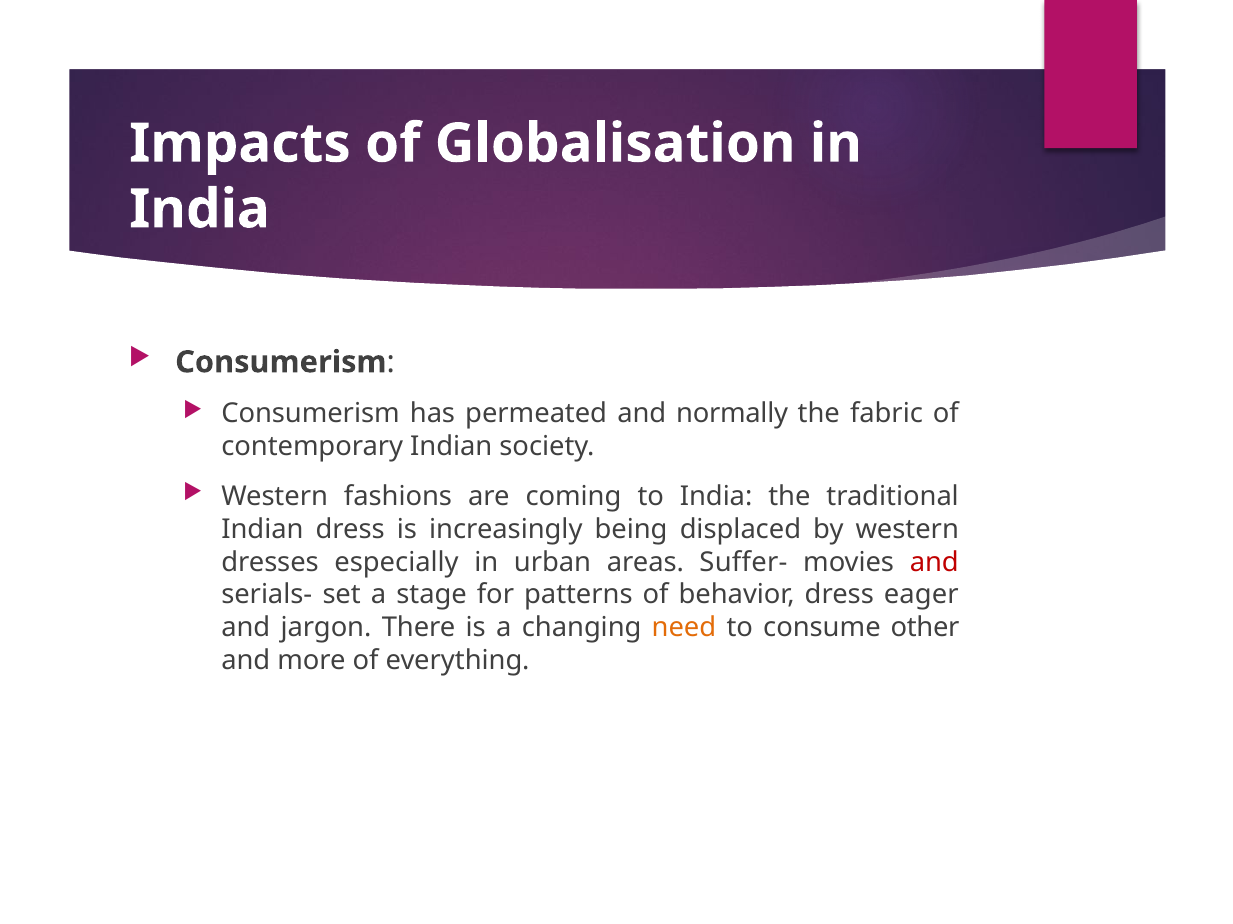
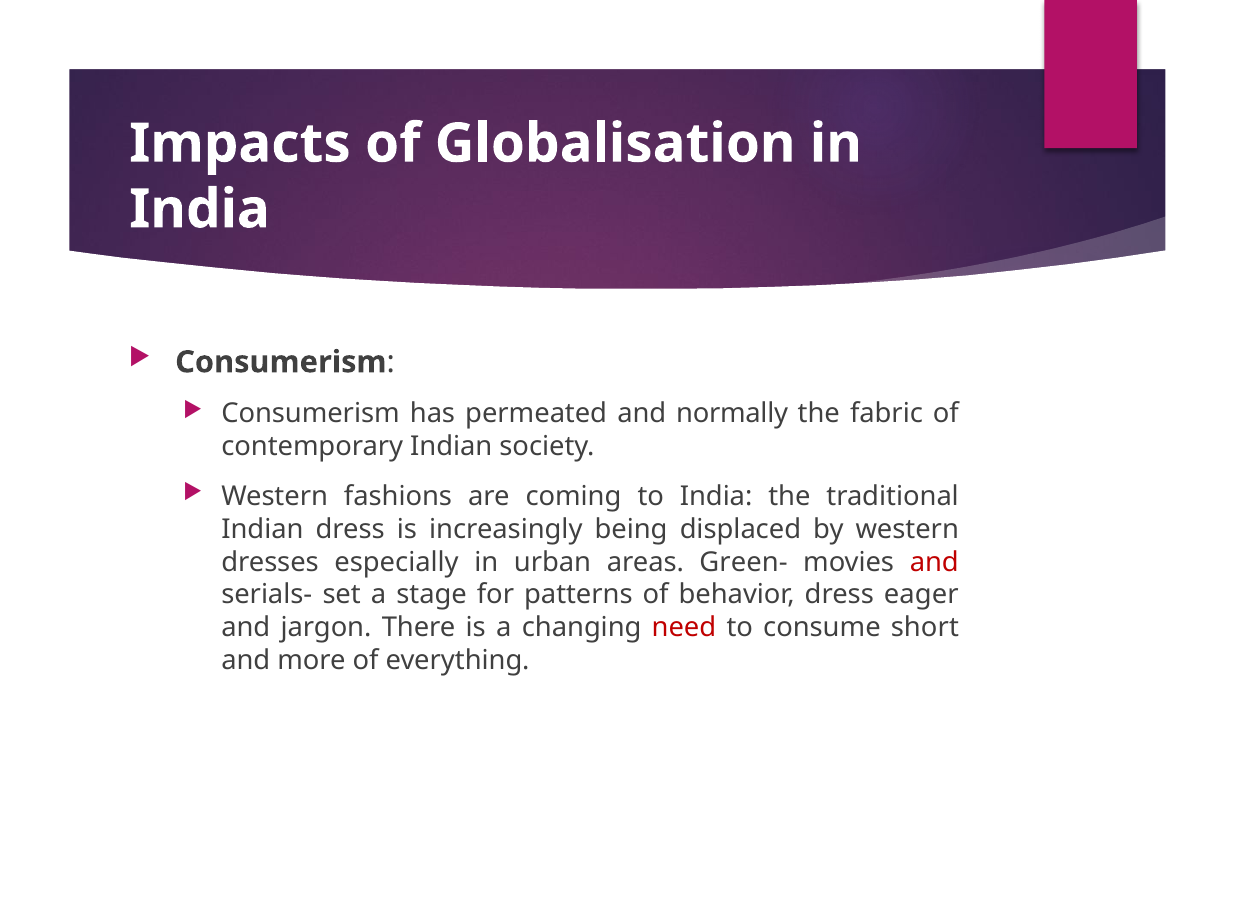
Suffer-: Suffer- -> Green-
need colour: orange -> red
other: other -> short
